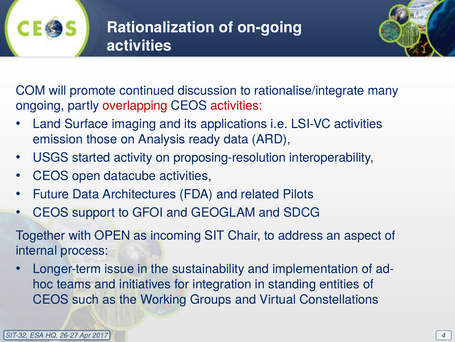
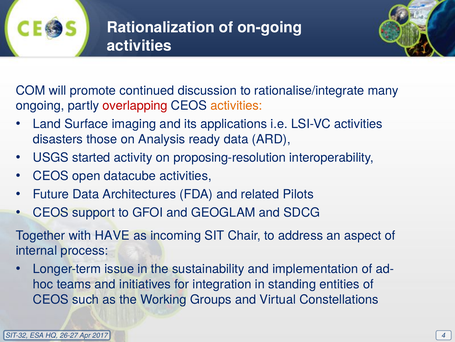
activities at (236, 106) colour: red -> orange
emission: emission -> disasters
with OPEN: OPEN -> HAVE
